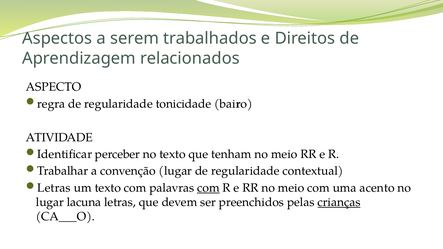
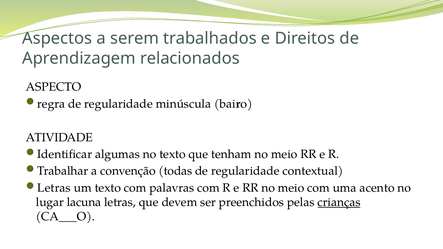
tonicidade: tonicidade -> minúscula
perceber: perceber -> algumas
convenção lugar: lugar -> todas
com at (208, 188) underline: present -> none
